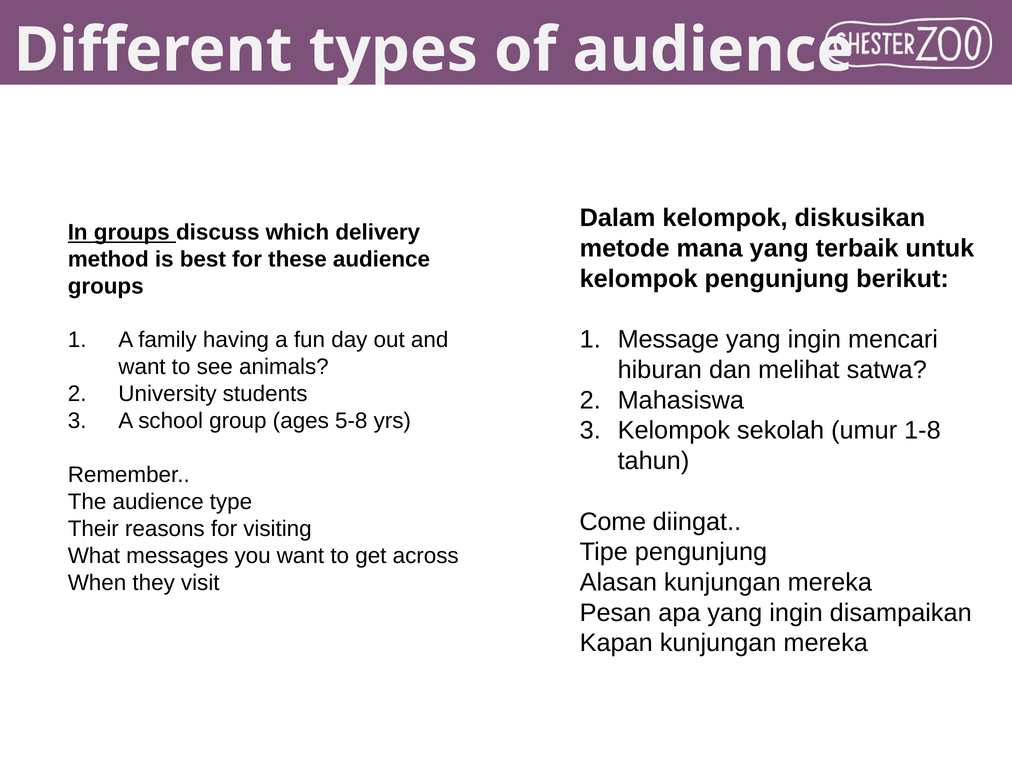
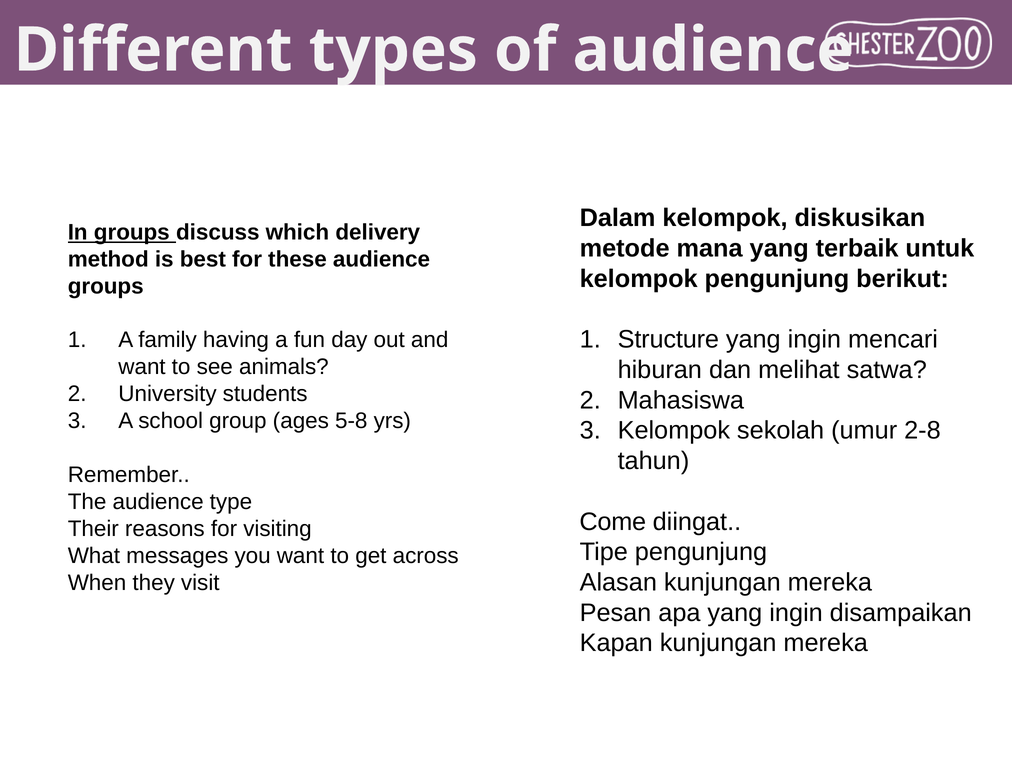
Message: Message -> Structure
1-8: 1-8 -> 2-8
